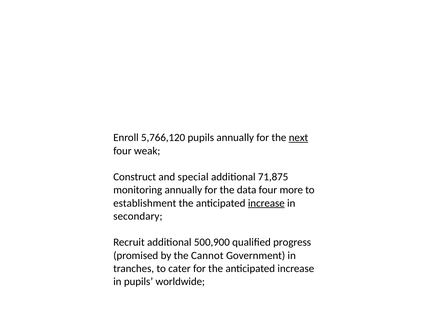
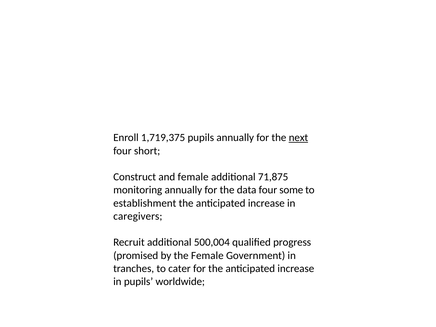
5,766,120: 5,766,120 -> 1,719,375
weak: weak -> short
and special: special -> female
more: more -> some
increase at (266, 203) underline: present -> none
secondary: secondary -> caregivers
500,900: 500,900 -> 500,004
the Cannot: Cannot -> Female
